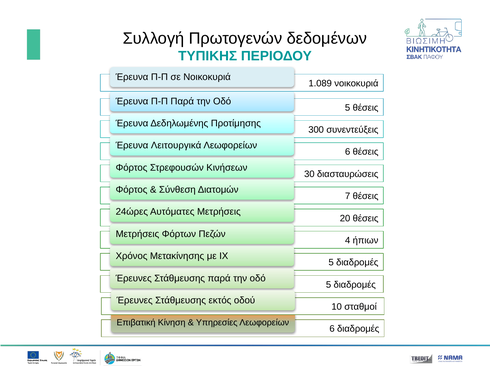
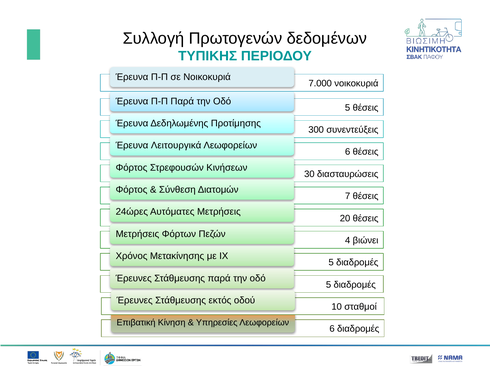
1.089: 1.089 -> 7.000
ήπιων: ήπιων -> βιώνει
